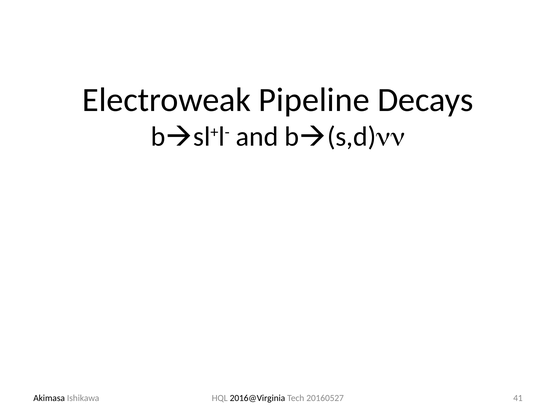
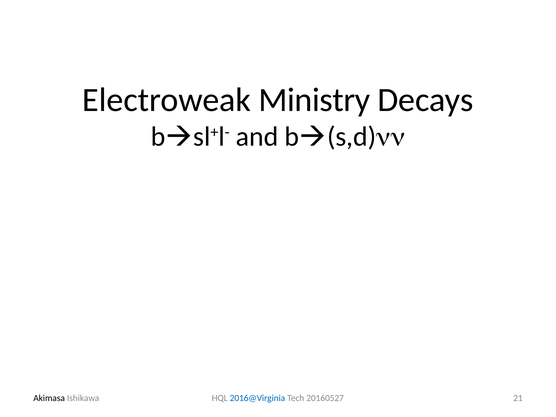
Pipeline: Pipeline -> Ministry
2016@Virginia colour: black -> blue
41: 41 -> 21
